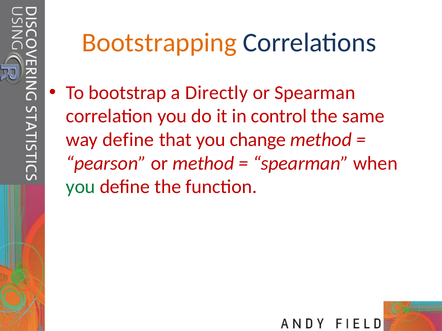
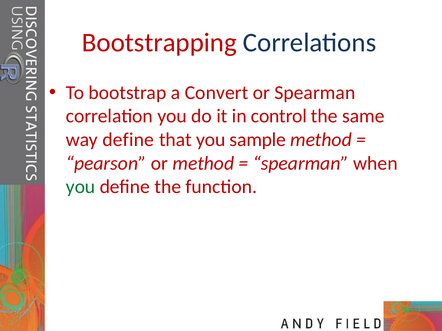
Bootstrapping colour: orange -> red
Directly: Directly -> Convert
change: change -> sample
